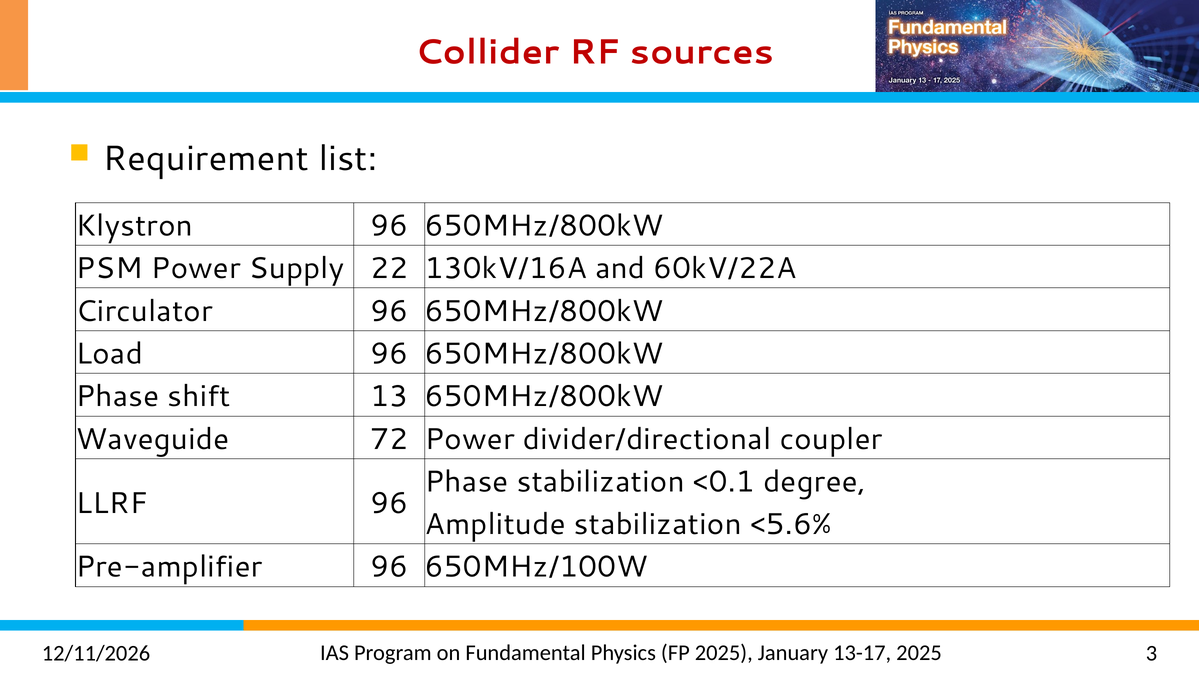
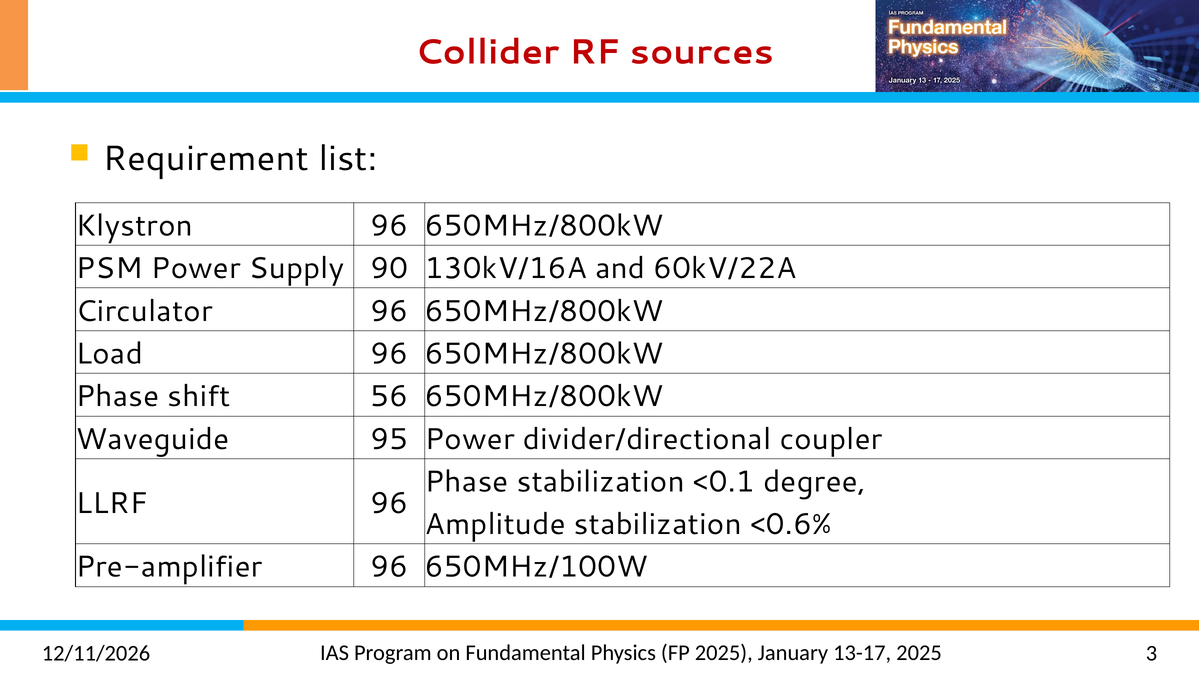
22: 22 -> 90
13: 13 -> 56
72: 72 -> 95
<5.6%: <5.6% -> <0.6%
